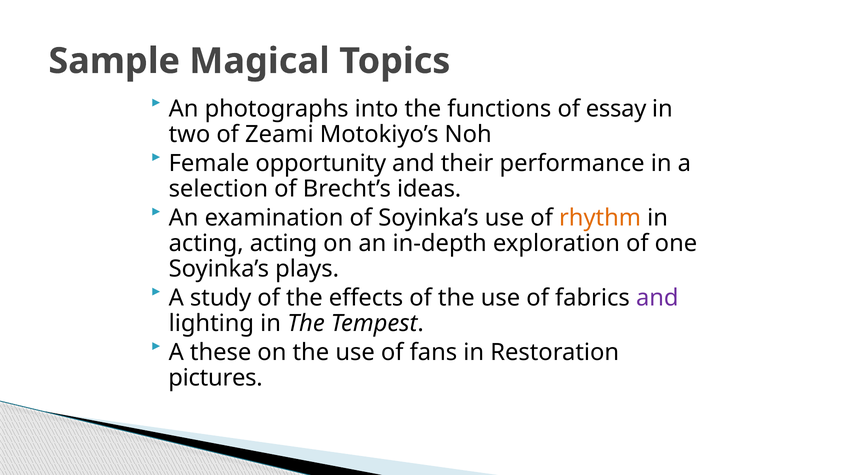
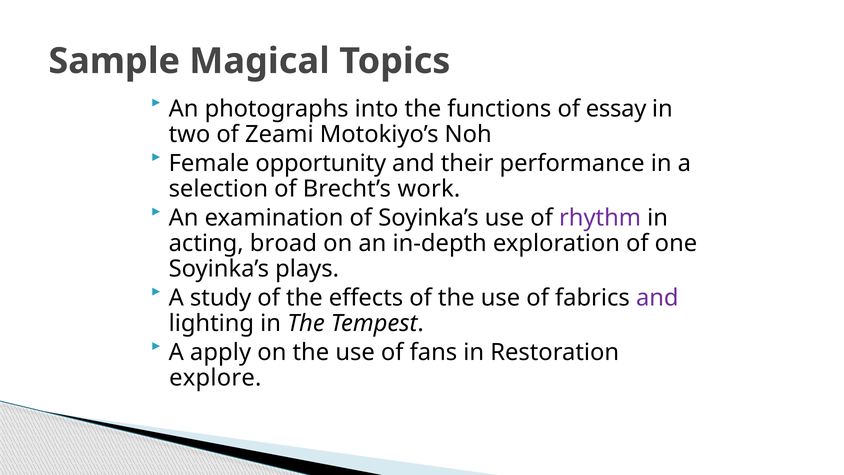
ideas: ideas -> work
rhythm colour: orange -> purple
acting acting: acting -> broad
these: these -> apply
pictures: pictures -> explore
